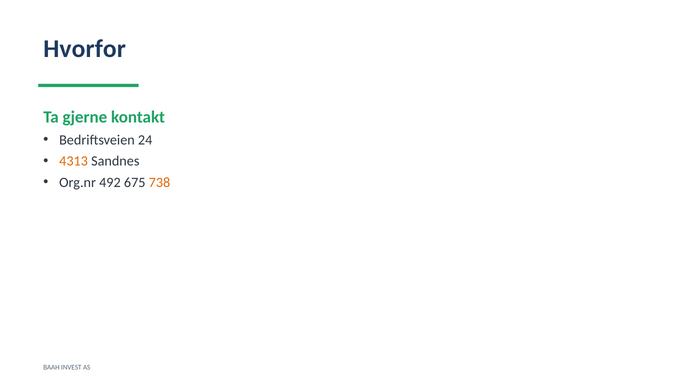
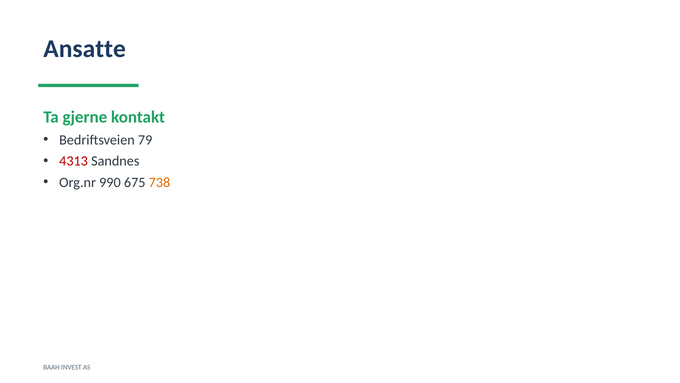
Hvorfor: Hvorfor -> Ansatte
24: 24 -> 79
4313 colour: orange -> red
492: 492 -> 990
